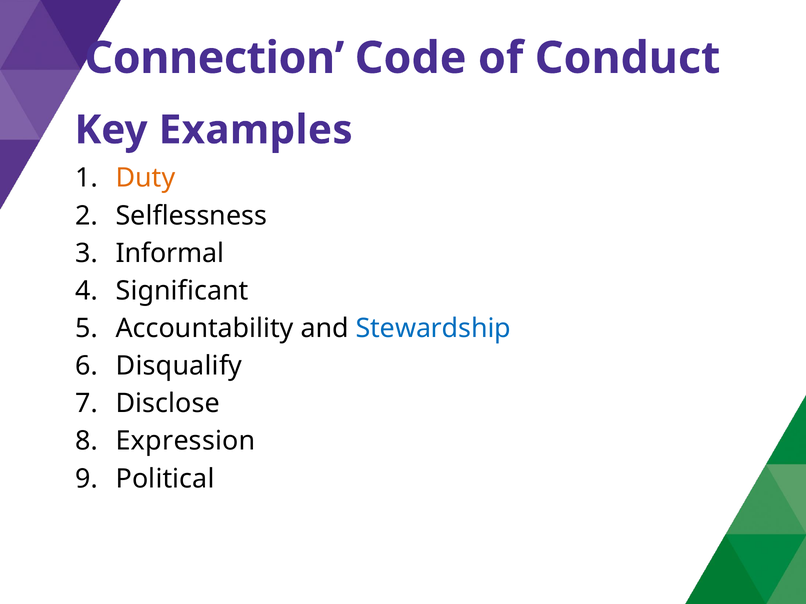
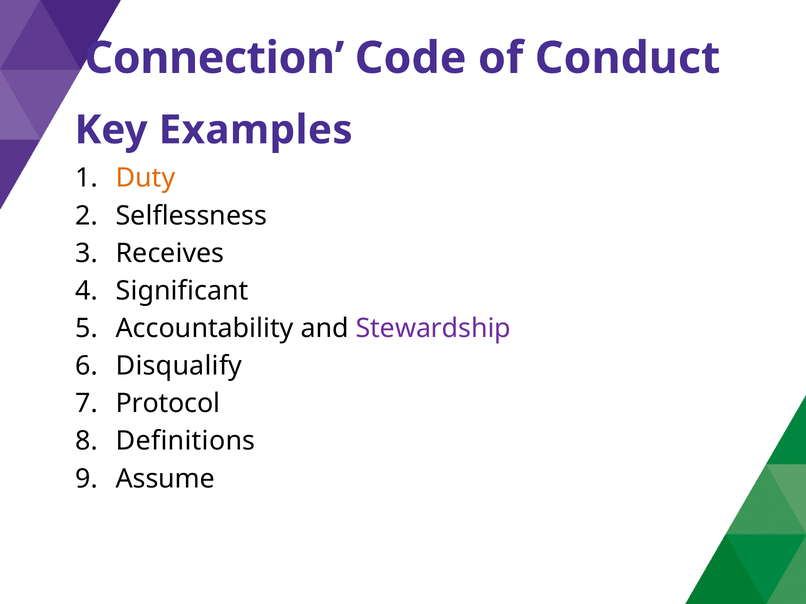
Informal: Informal -> Receives
Stewardship colour: blue -> purple
Disclose: Disclose -> Protocol
Expression: Expression -> Definitions
Political: Political -> Assume
